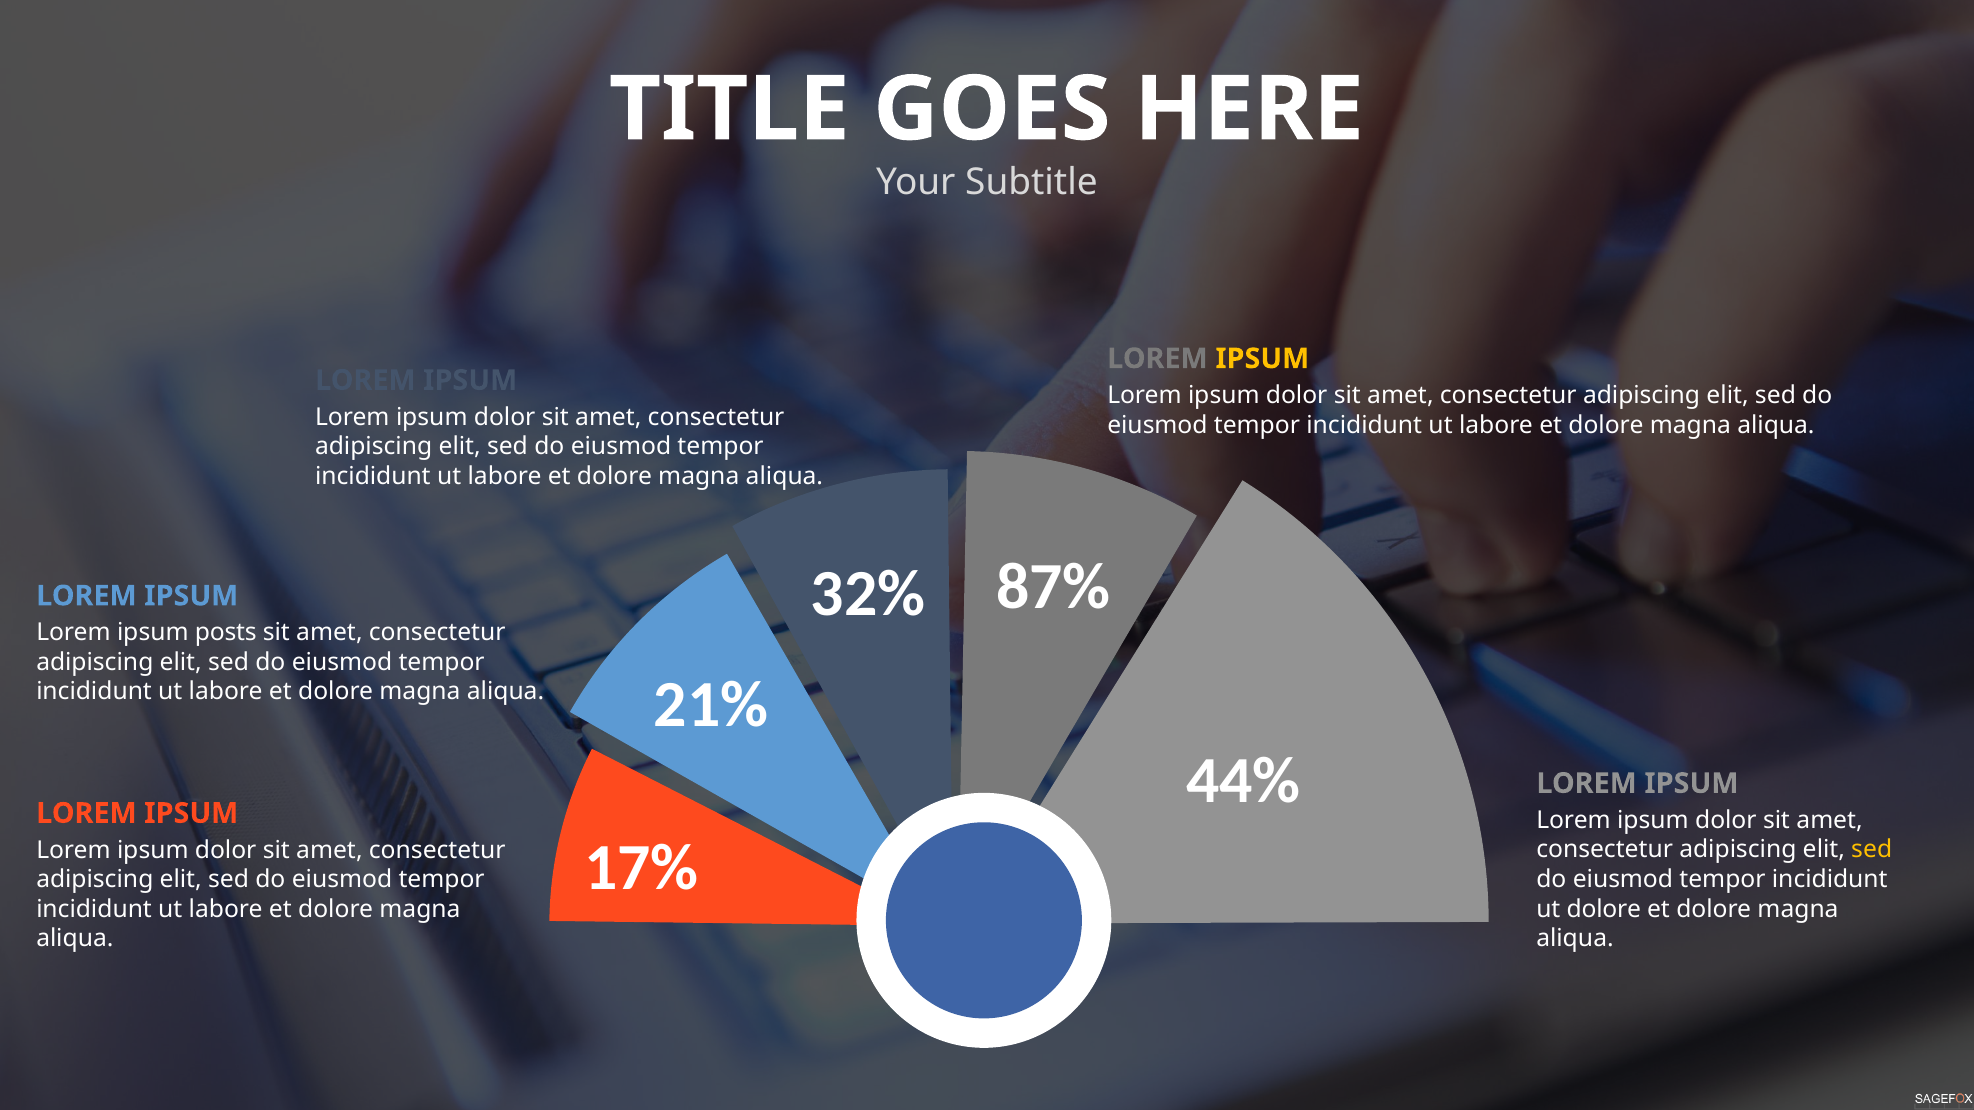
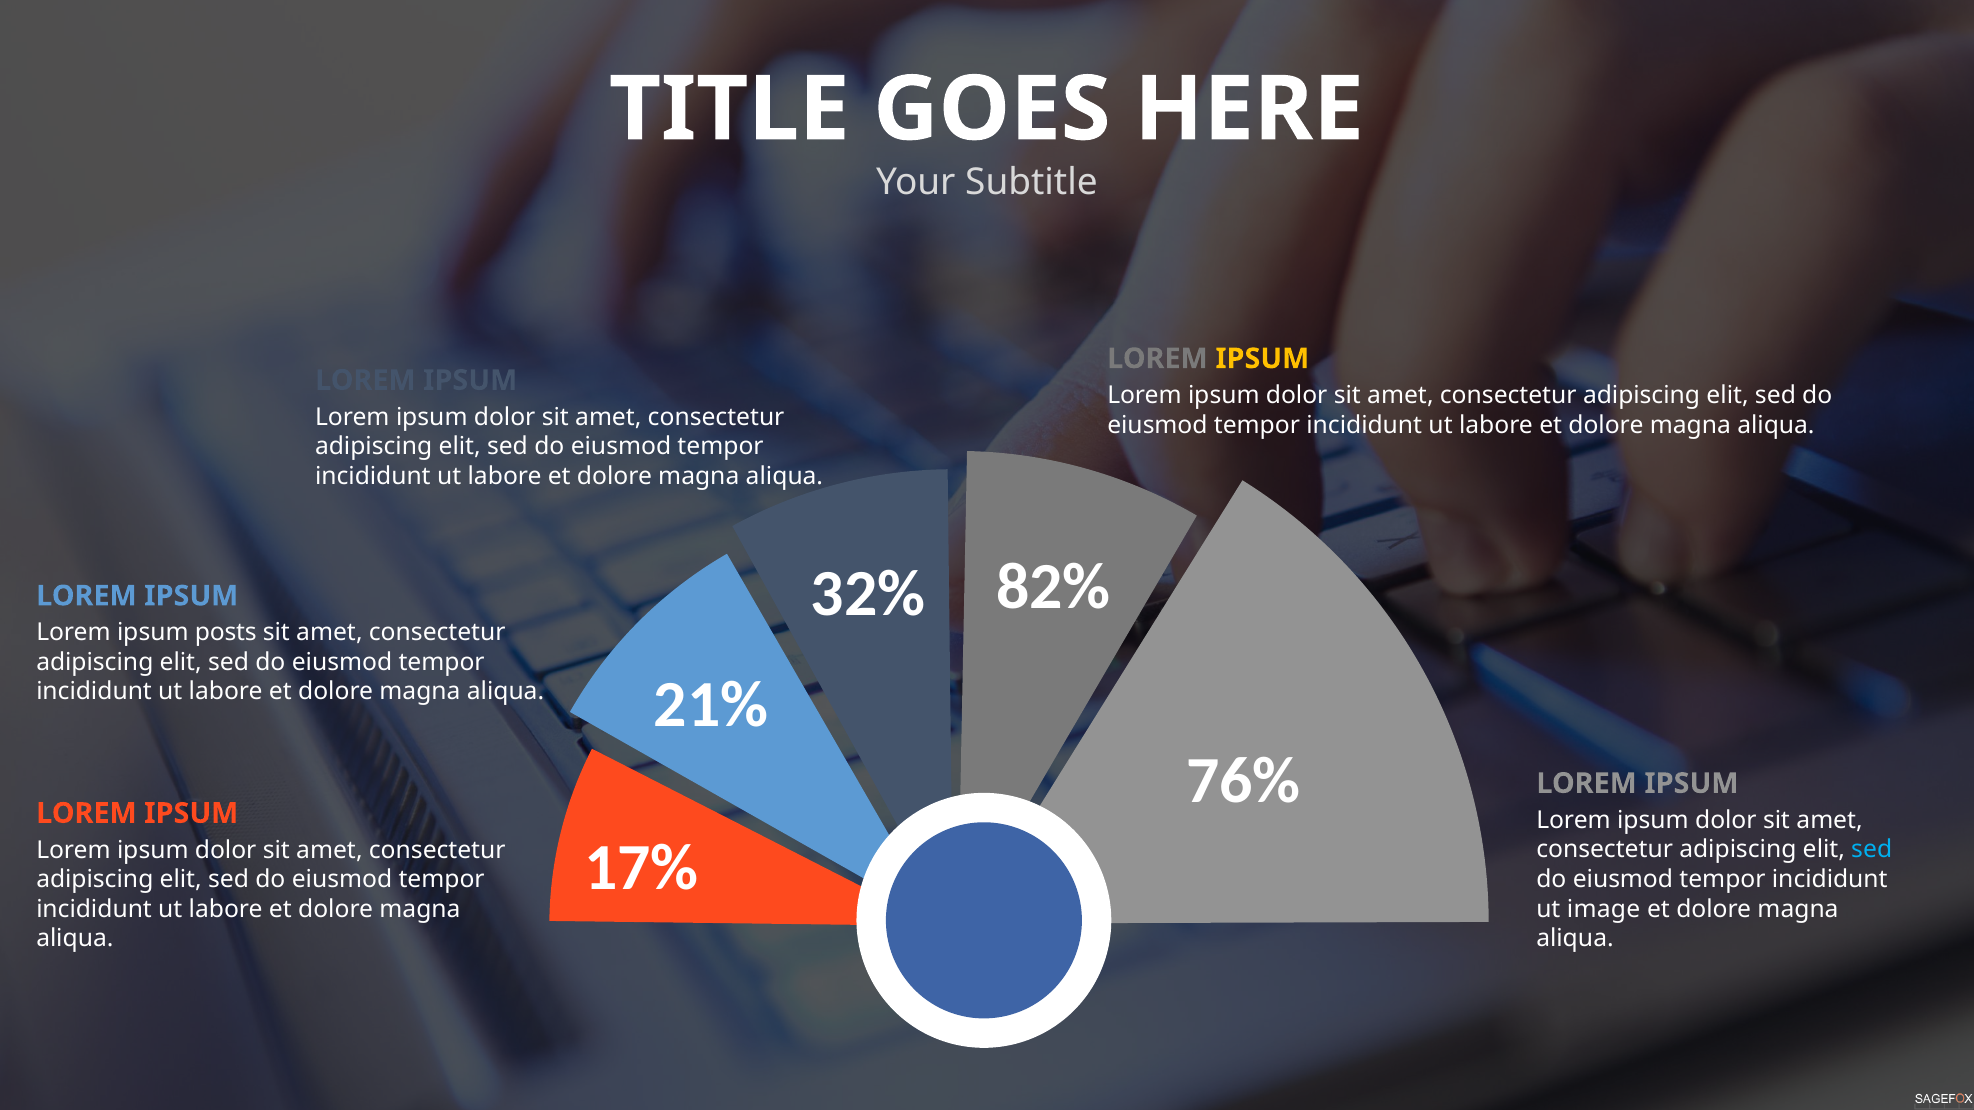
87%: 87% -> 82%
44%: 44% -> 76%
sed at (1872, 850) colour: yellow -> light blue
ut dolore: dolore -> image
